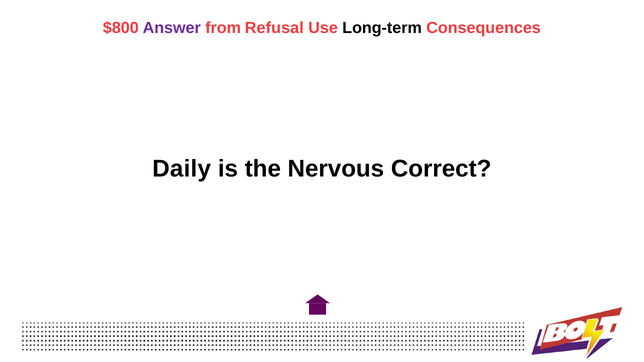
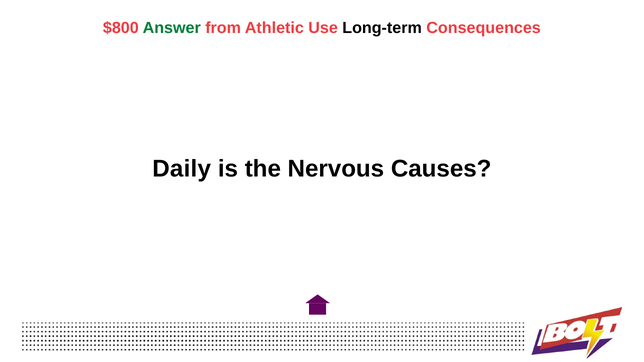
Answer colour: purple -> green
Refusal: Refusal -> Athletic
Correct: Correct -> Causes
